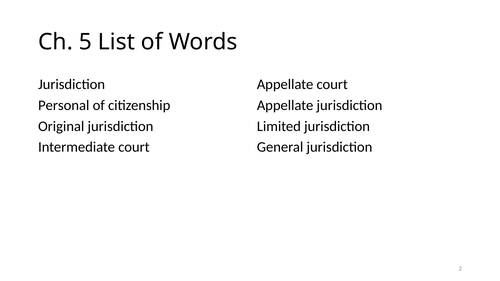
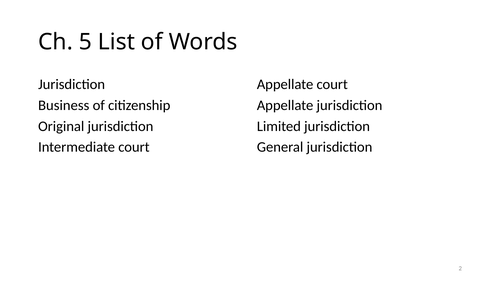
Personal: Personal -> Business
